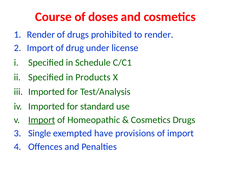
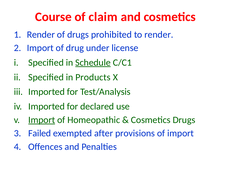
doses: doses -> claim
Schedule underline: none -> present
standard: standard -> declared
Single: Single -> Failed
have: have -> after
